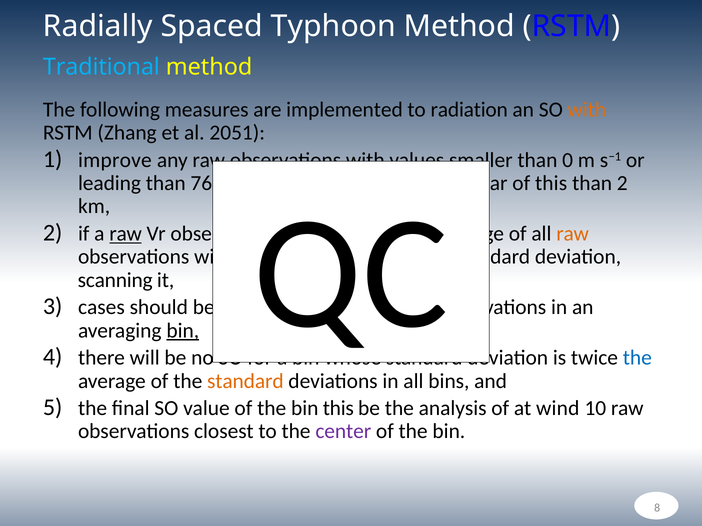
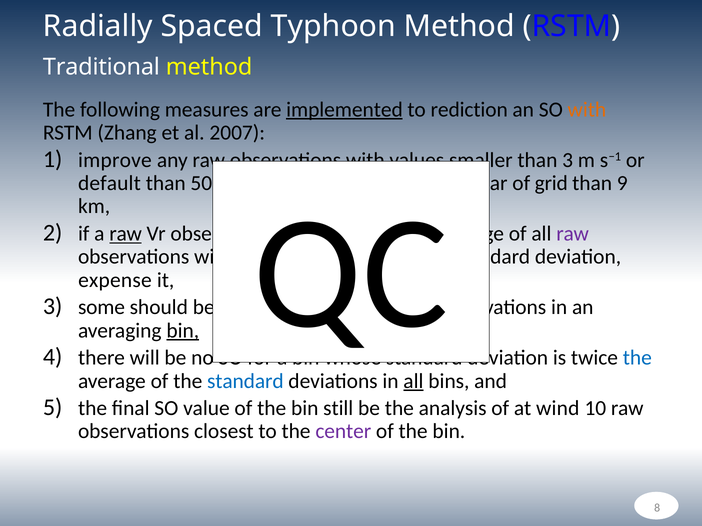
Traditional colour: light blue -> white
implemented underline: none -> present
radiation: radiation -> rediction
2051: 2051 -> 2007
than 0: 0 -> 3
leading: leading -> default
76: 76 -> 50
of this: this -> grid
than 2: 2 -> 9
raw at (573, 234) colour: orange -> purple
scanning: scanning -> expense
cases: cases -> some
standard at (245, 381) colour: orange -> blue
all at (413, 381) underline: none -> present
bin this: this -> still
